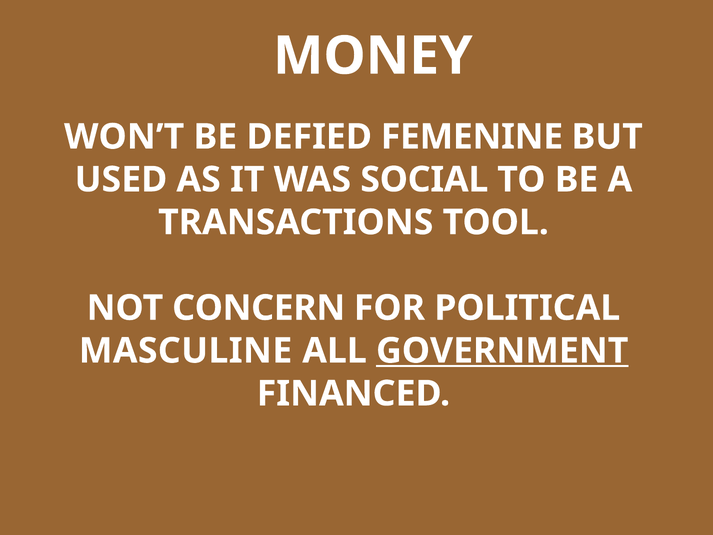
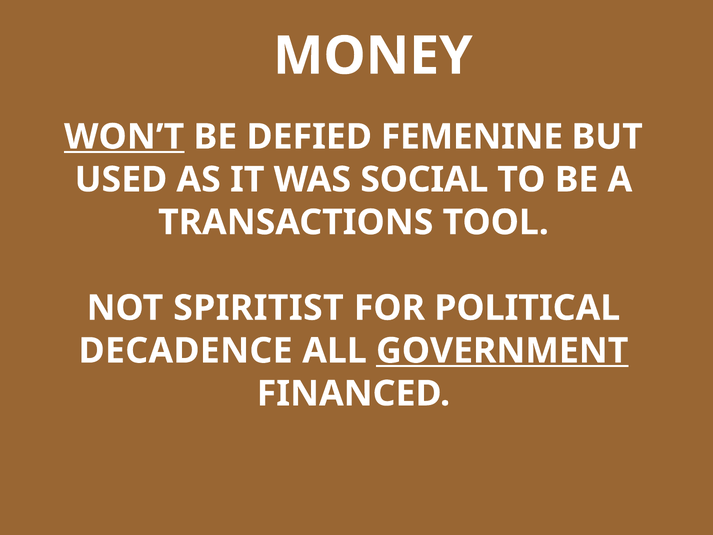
WON’T underline: none -> present
CONCERN: CONCERN -> SPIRITIST
MASCULINE: MASCULINE -> DECADENCE
